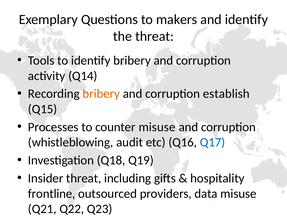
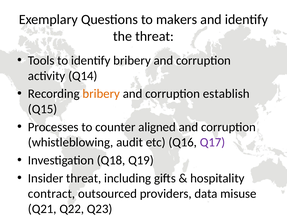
counter misuse: misuse -> aligned
Q17 colour: blue -> purple
frontline: frontline -> contract
